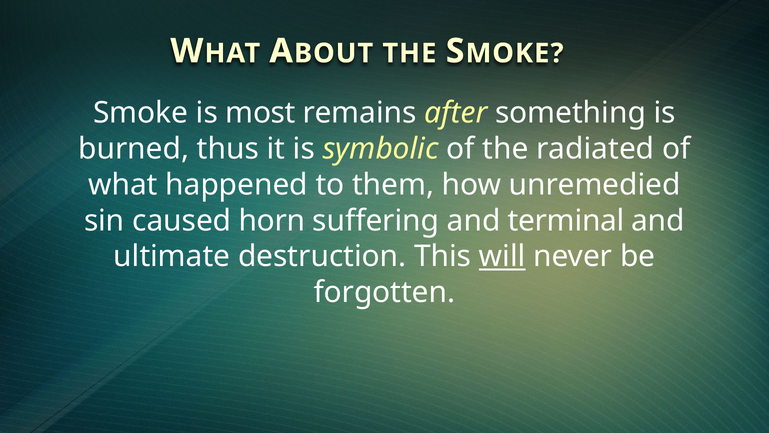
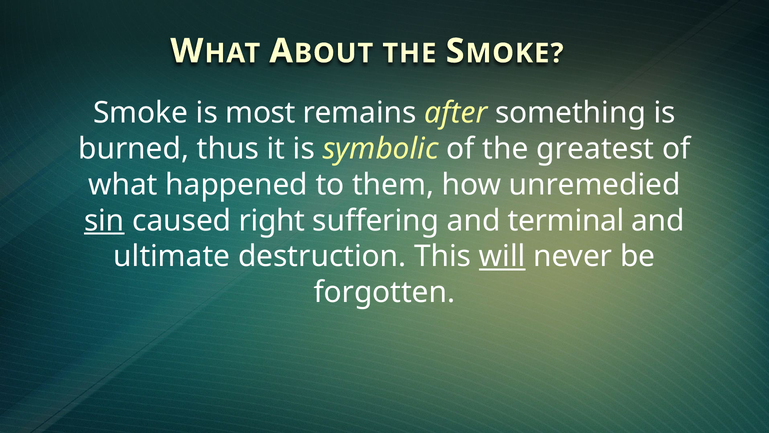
radiated: radiated -> greatest
sin underline: none -> present
horn: horn -> right
